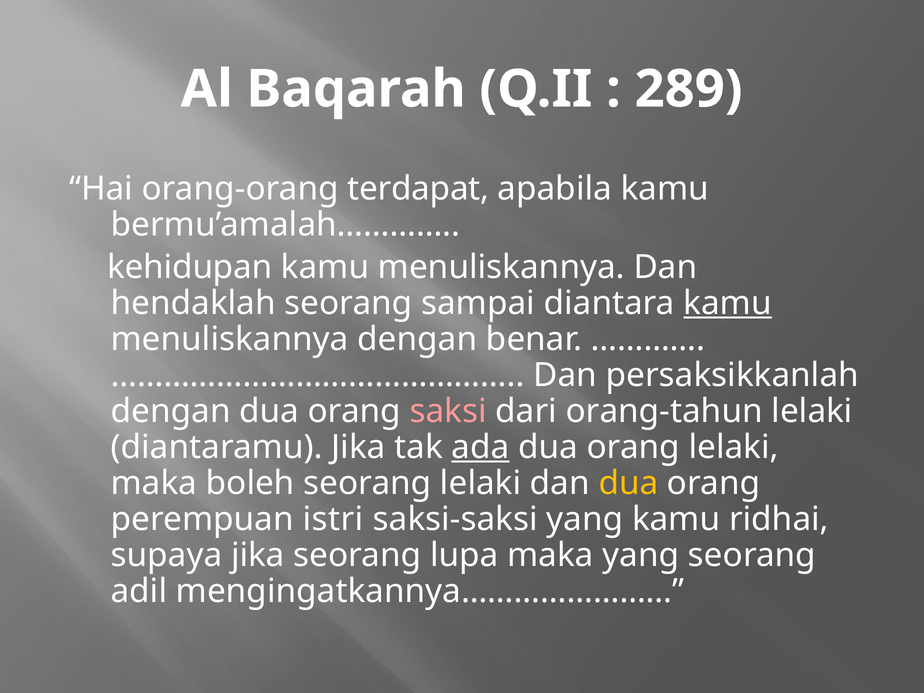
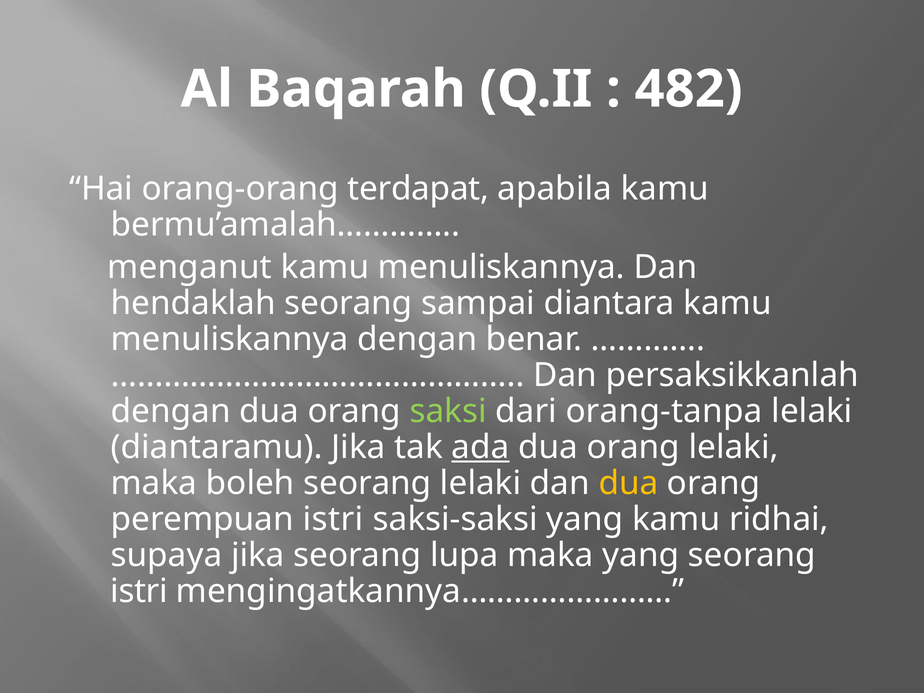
289: 289 -> 482
kehidupan: kehidupan -> menganut
kamu at (728, 303) underline: present -> none
saksi colour: pink -> light green
orang-tahun: orang-tahun -> orang-tanpa
adil at (139, 591): adil -> istri
